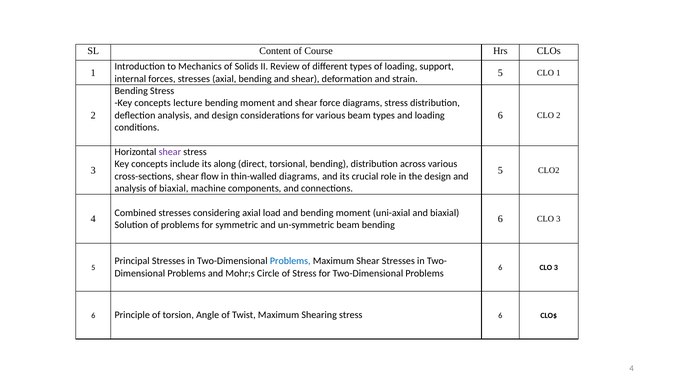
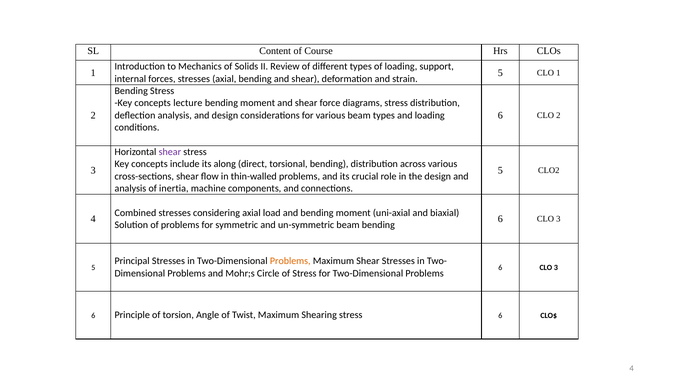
thin-walled diagrams: diagrams -> problems
of biaxial: biaxial -> inertia
Problems at (290, 261) colour: blue -> orange
